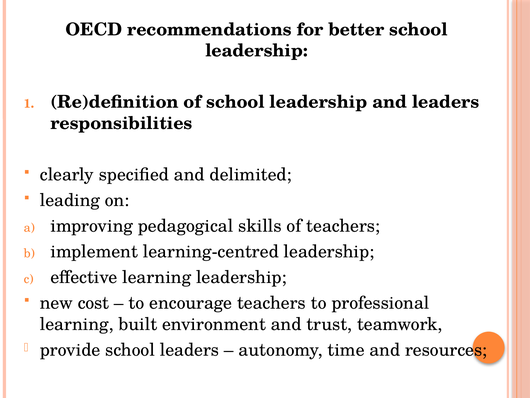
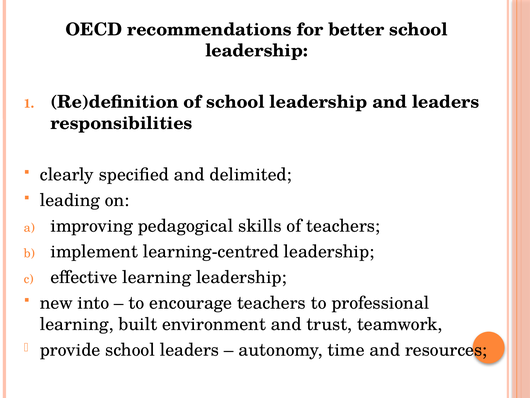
cost: cost -> into
